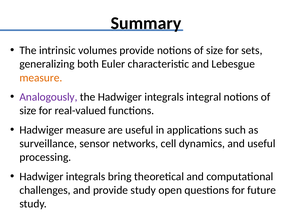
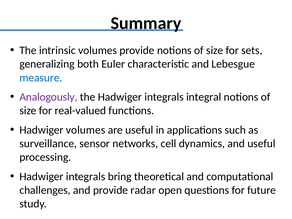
measure at (41, 78) colour: orange -> blue
Hadwiger measure: measure -> volumes
provide study: study -> radar
